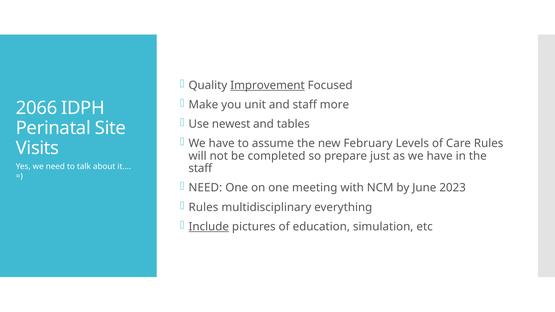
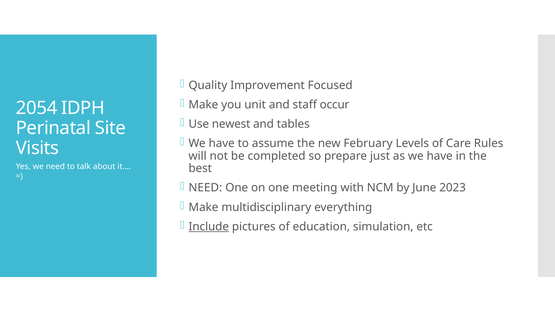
Improvement underline: present -> none
more: more -> occur
2066: 2066 -> 2054
staff at (200, 168): staff -> best
Rules at (203, 207): Rules -> Make
